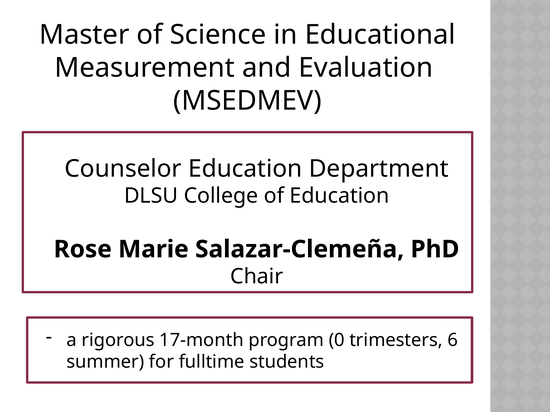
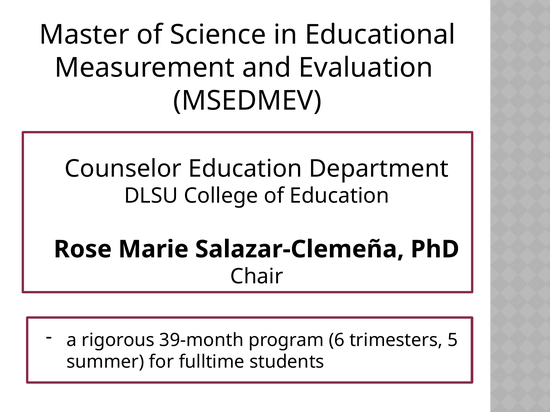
17-month: 17-month -> 39-month
0: 0 -> 6
6: 6 -> 5
